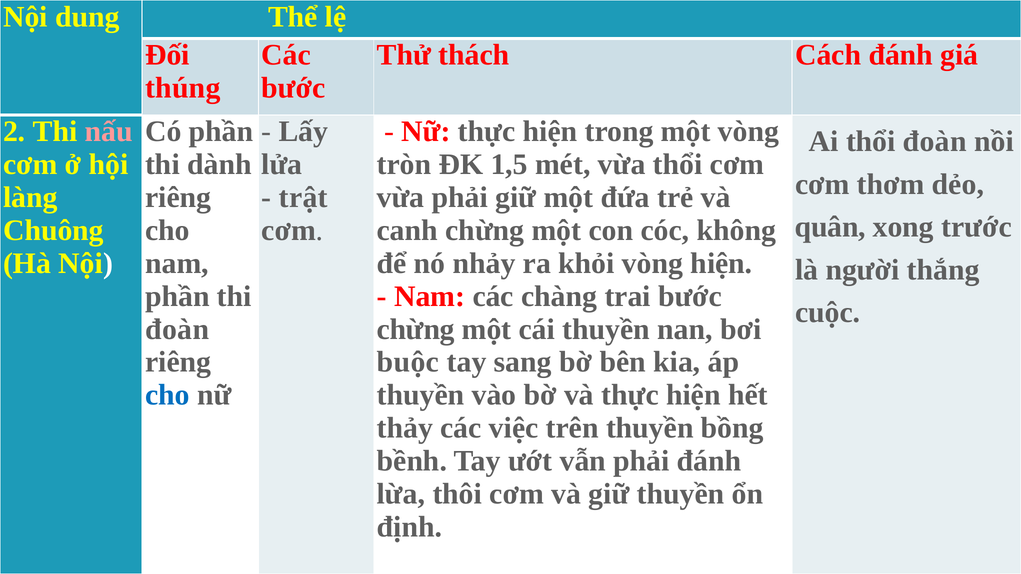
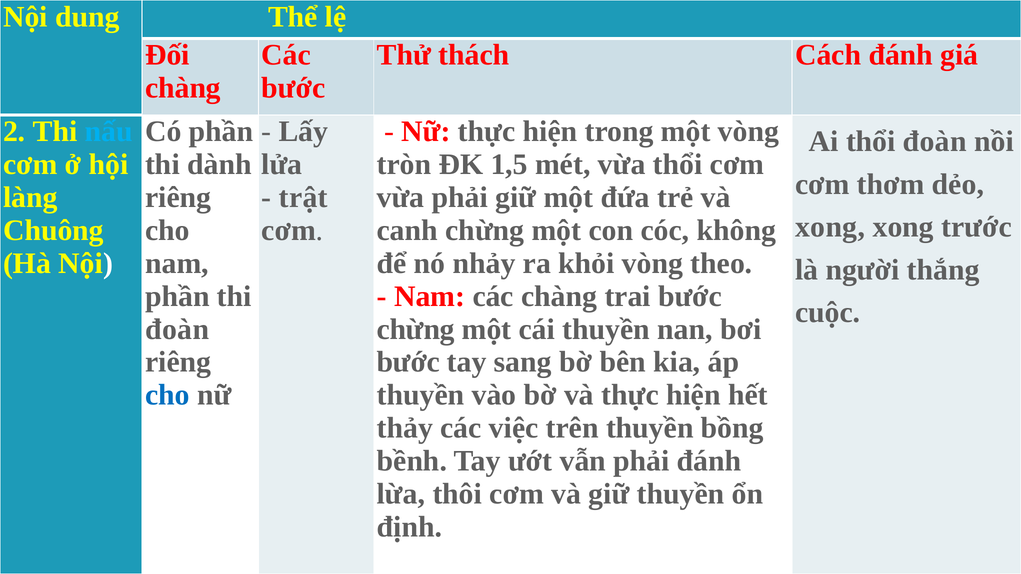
thúng at (183, 88): thúng -> chàng
nấu colour: pink -> light blue
quân at (830, 227): quân -> xong
vòng hiện: hiện -> theo
buộc at (408, 362): buộc -> bước
